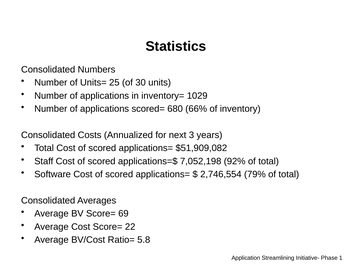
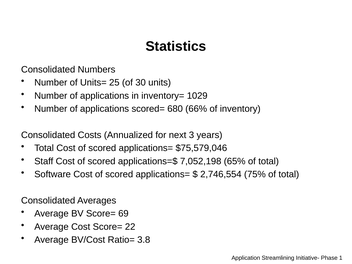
$51,909,082: $51,909,082 -> $75,579,046
92%: 92% -> 65%
79%: 79% -> 75%
5.8: 5.8 -> 3.8
